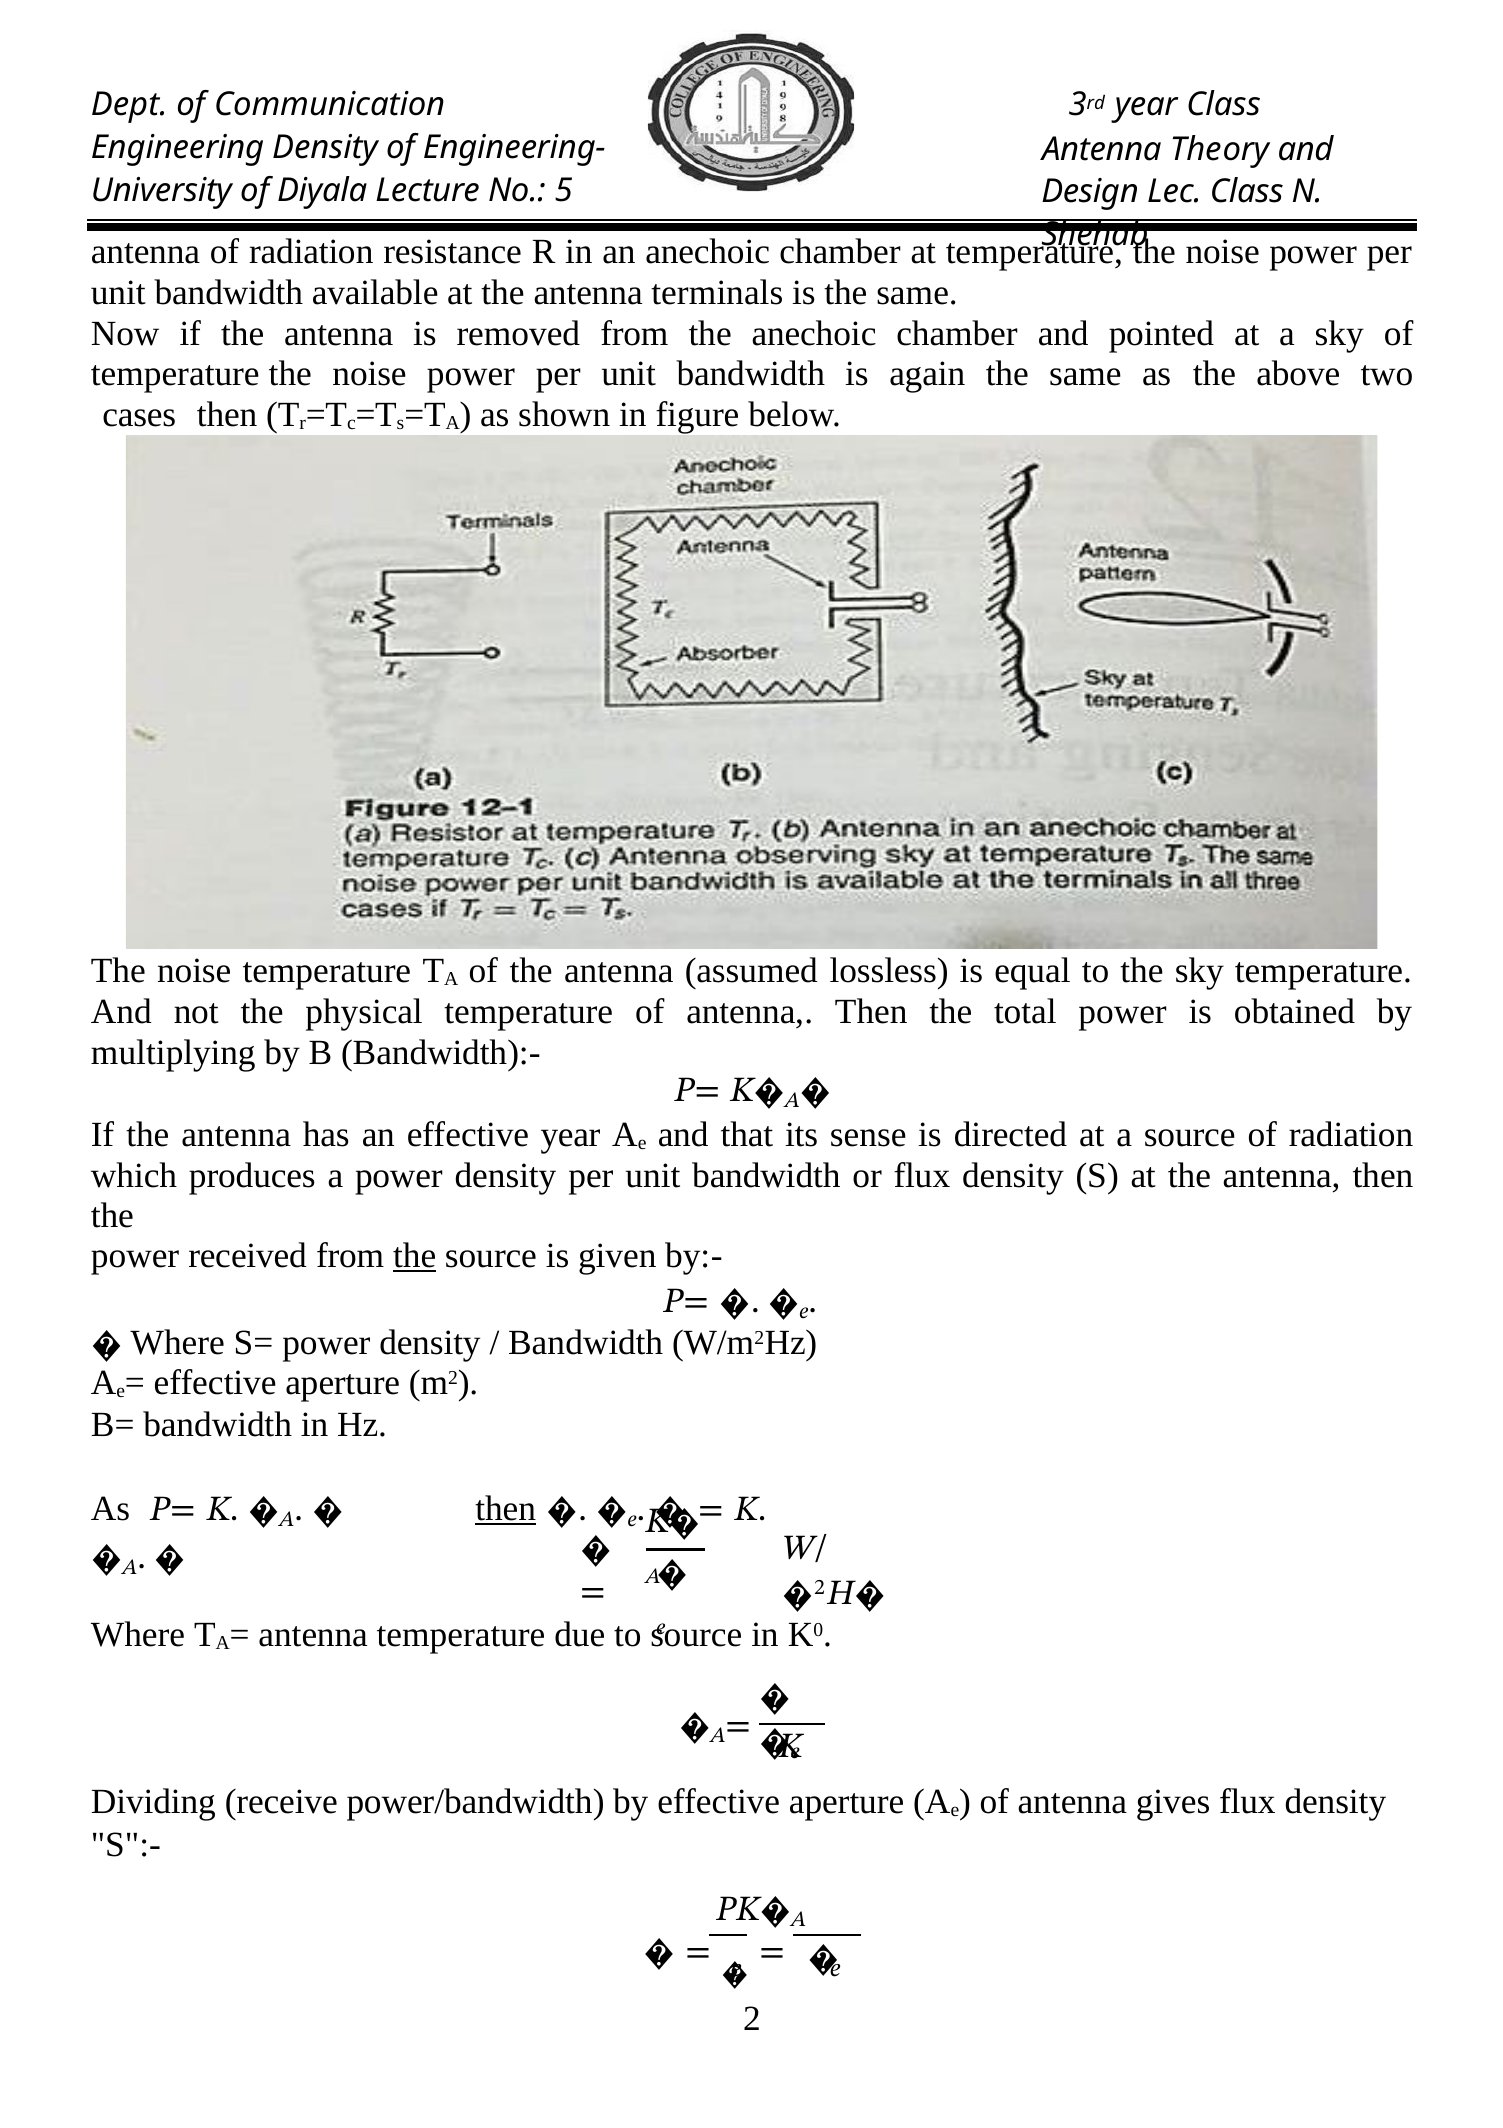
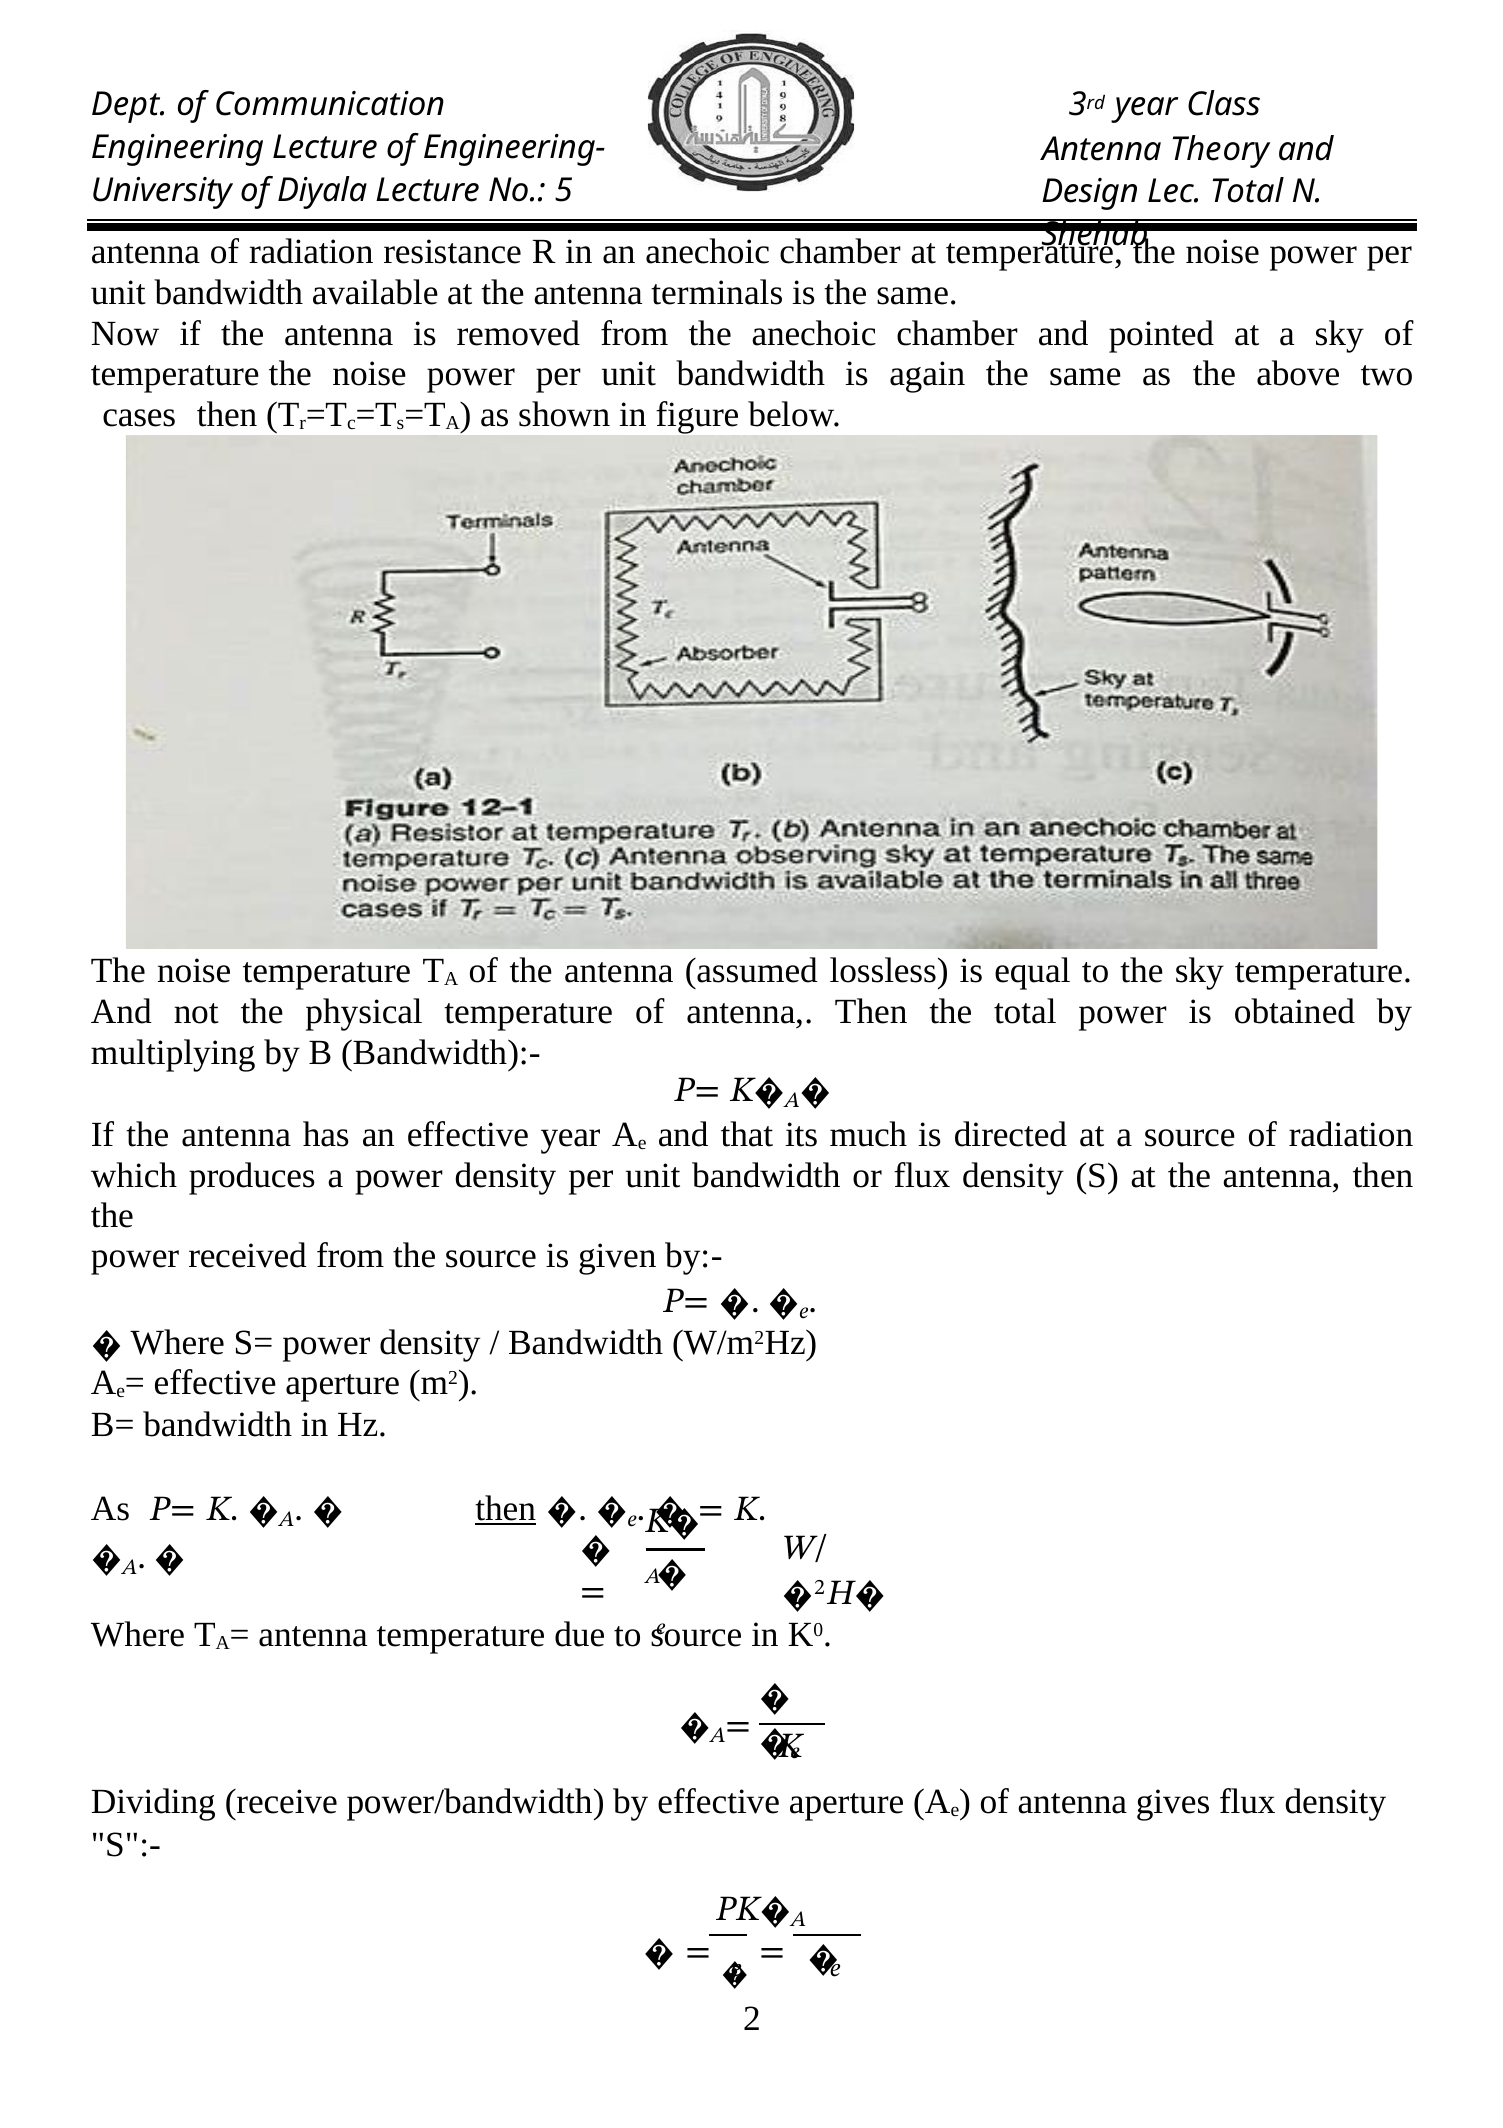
Engineering Density: Density -> Lecture
Lec Class: Class -> Total
sense: sense -> much
the at (415, 1255) underline: present -> none
